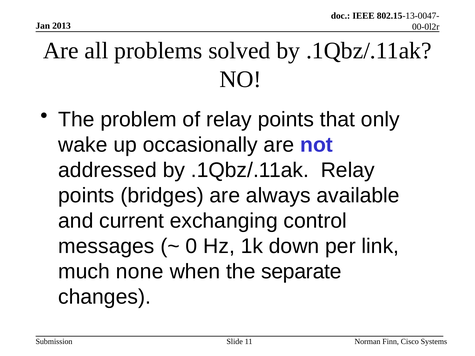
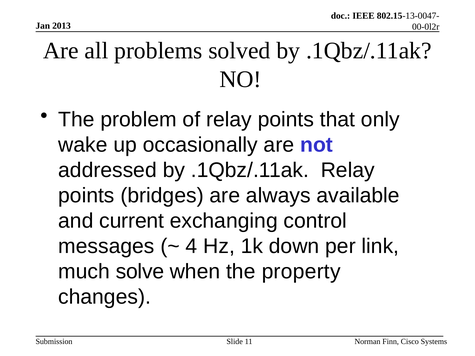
0: 0 -> 4
none: none -> solve
separate: separate -> property
